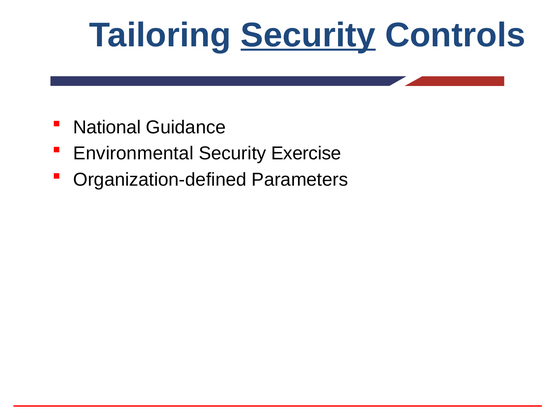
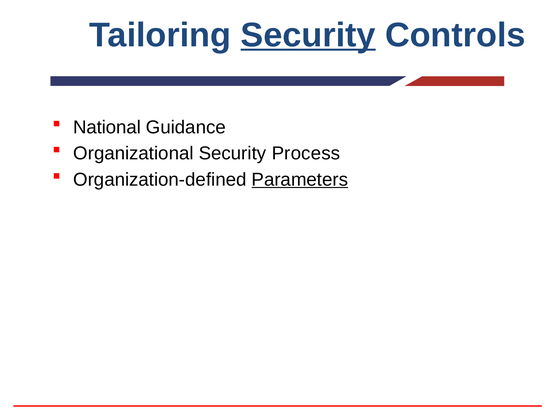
Environmental: Environmental -> Organizational
Exercise: Exercise -> Process
Parameters underline: none -> present
